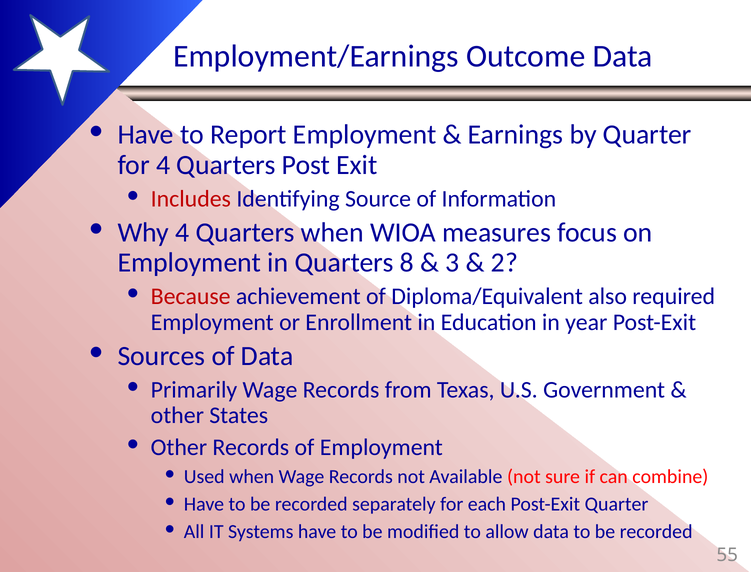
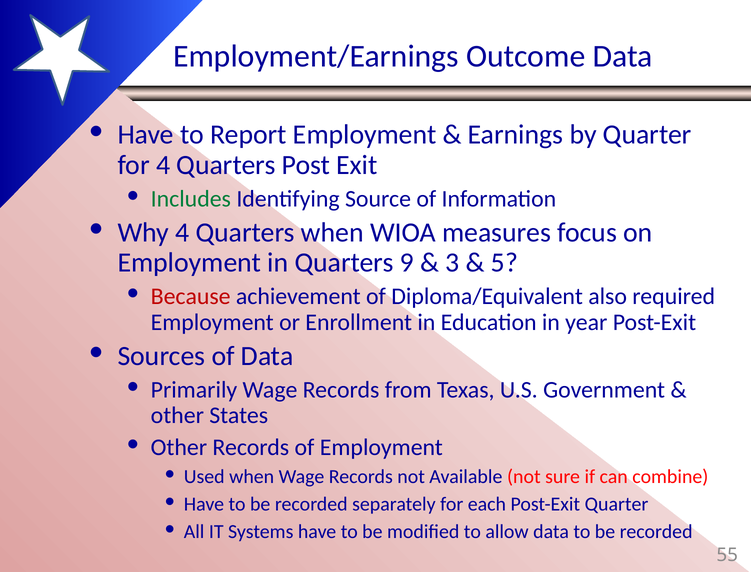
Includes colour: red -> green
8: 8 -> 9
2: 2 -> 5
